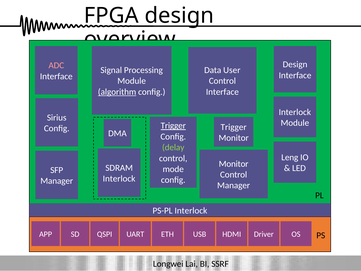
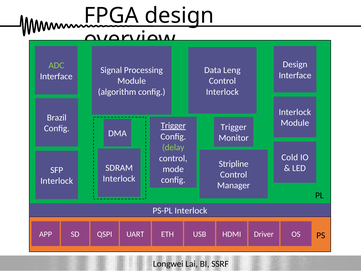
ADC colour: pink -> light green
User: User -> Leng
algorithm underline: present -> none
Interface at (222, 92): Interface -> Interlock
Sirius: Sirius -> Brazil
Leng: Leng -> Cold
Monitor at (234, 164): Monitor -> Stripline
Manager at (57, 181): Manager -> Interlock
